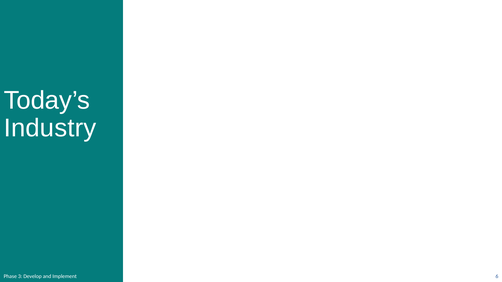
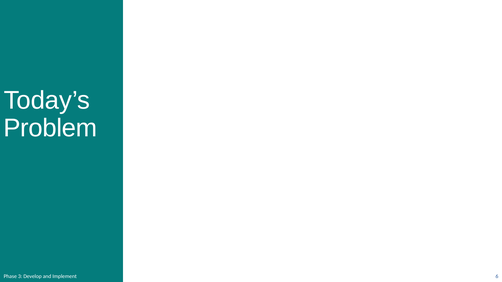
Industry: Industry -> Problem
